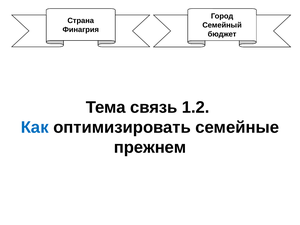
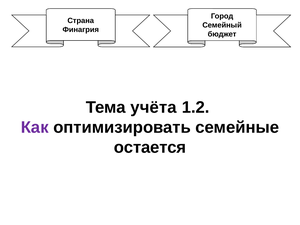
связь: связь -> учёта
Как colour: blue -> purple
прежнем: прежнем -> остается
